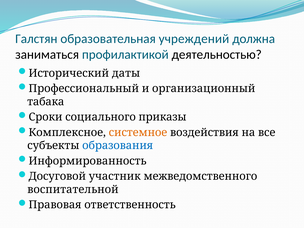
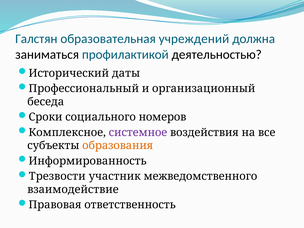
табака: табака -> беседа
приказы: приказы -> номеров
системное colour: orange -> purple
образования colour: blue -> orange
Досуговой: Досуговой -> Трезвости
воспитательной: воспитательной -> взаимодействие
